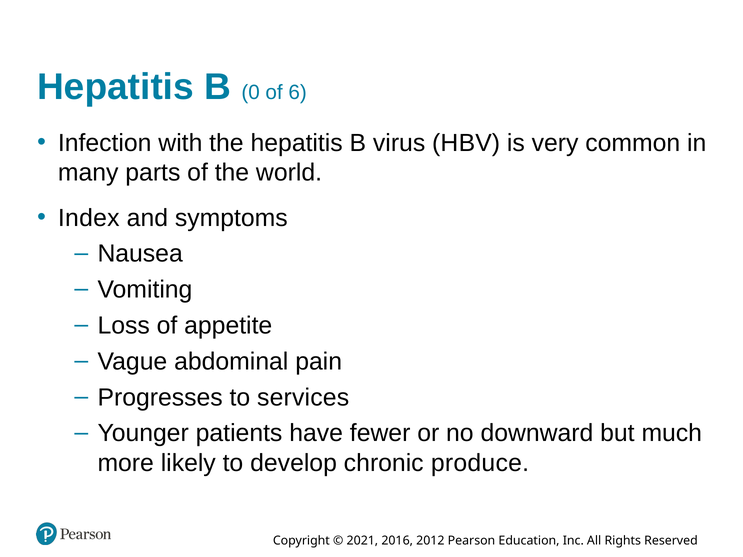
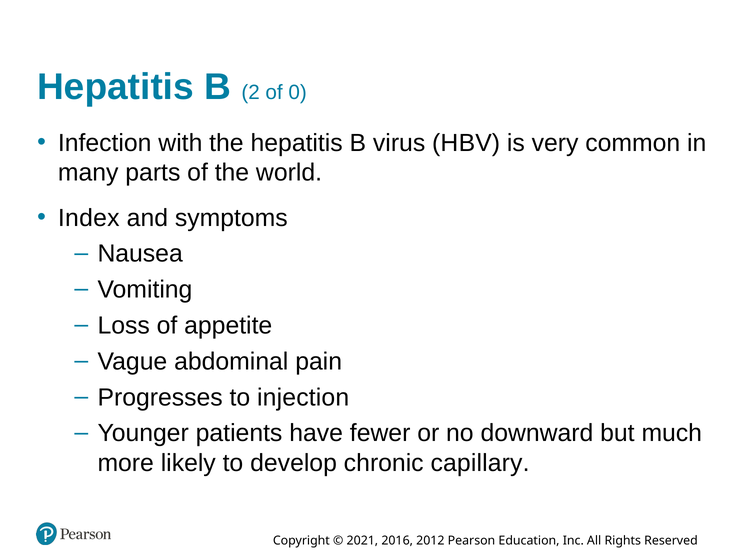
0: 0 -> 2
6: 6 -> 0
services: services -> injection
produce: produce -> capillary
